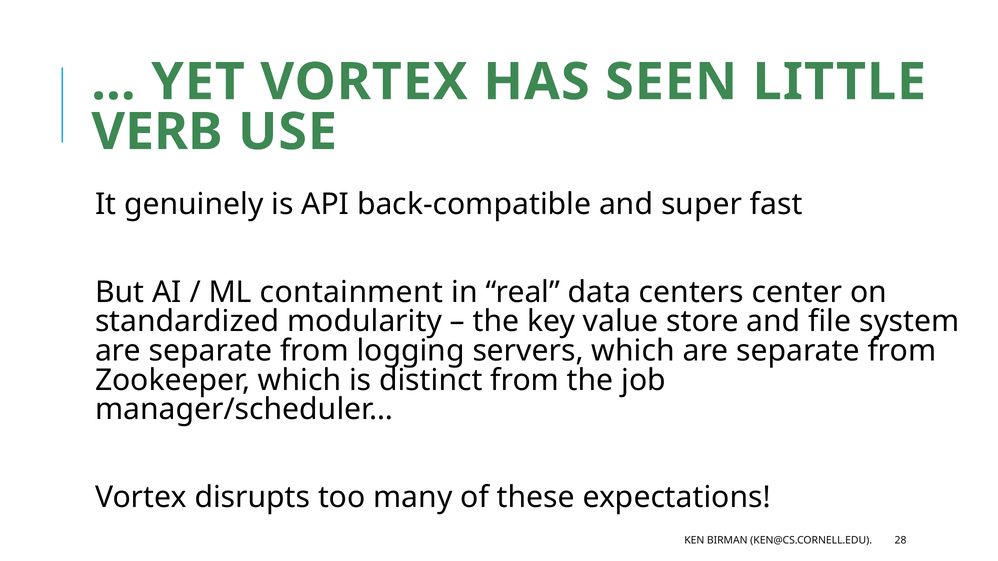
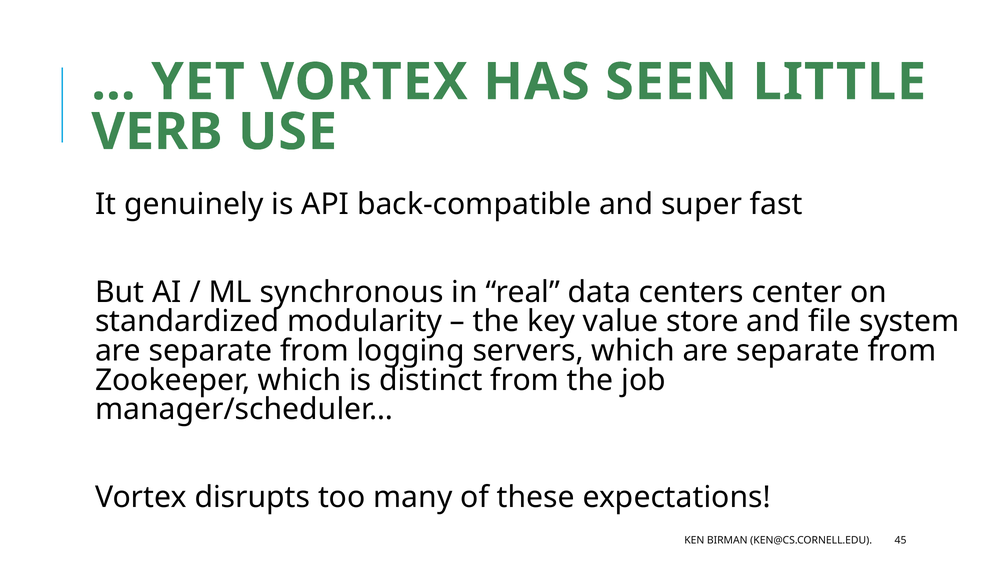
containment: containment -> synchronous
28: 28 -> 45
